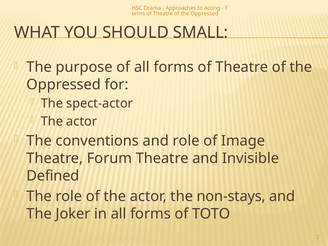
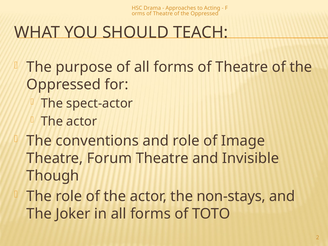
SMALL: SMALL -> TEACH
Defined: Defined -> Though
